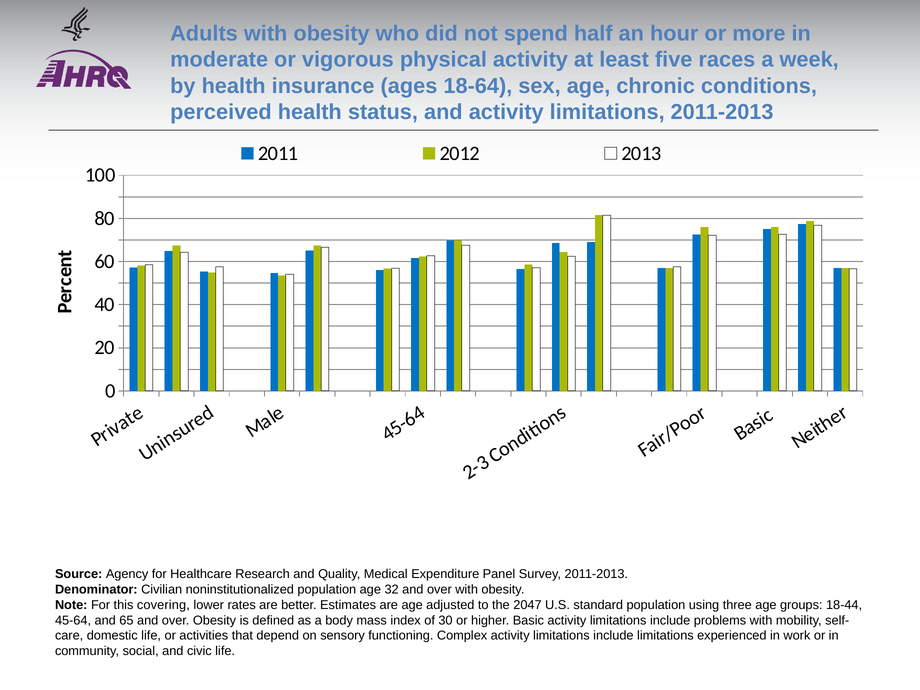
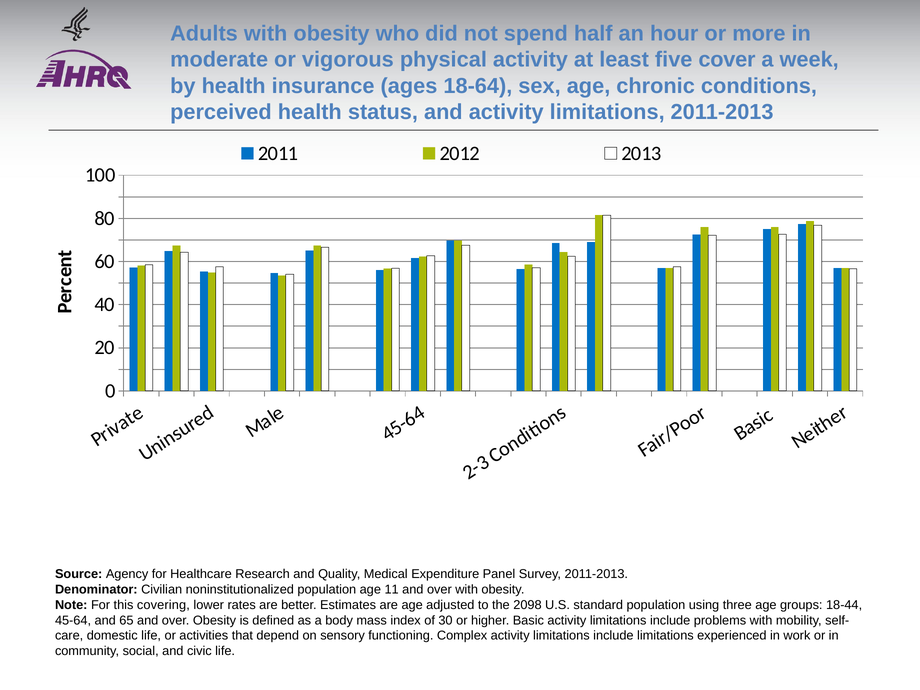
races: races -> cover
32: 32 -> 11
2047: 2047 -> 2098
